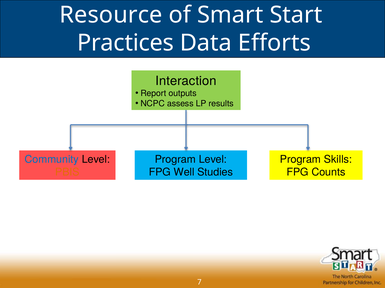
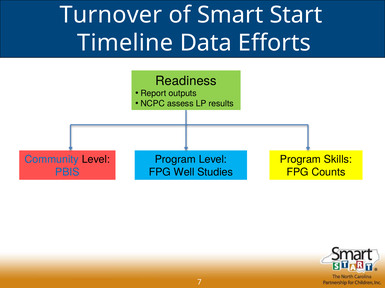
Resource: Resource -> Turnover
Practices: Practices -> Timeline
Interaction: Interaction -> Readiness
PBIS colour: orange -> blue
